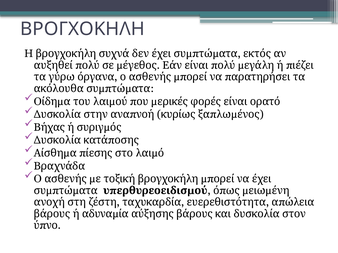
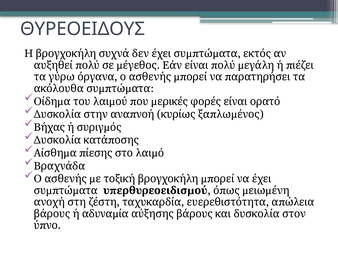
ΒΡΟΓΧΟΚΗΛΗ: ΒΡΟΓΧΟΚΗΛΗ -> ΘΥΡΕΟΕΙΔΟΥΣ
